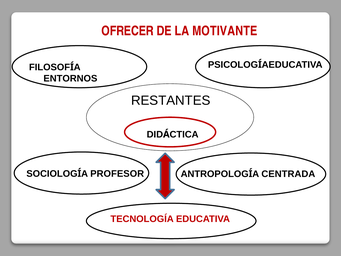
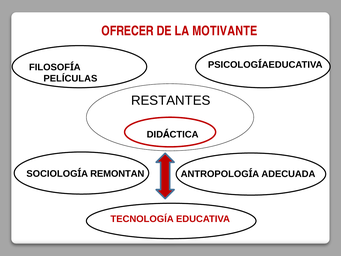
ENTORNOS: ENTORNOS -> PELÍCULAS
PROFESOR: PROFESOR -> REMONTAN
CENTRADA: CENTRADA -> ADECUADA
